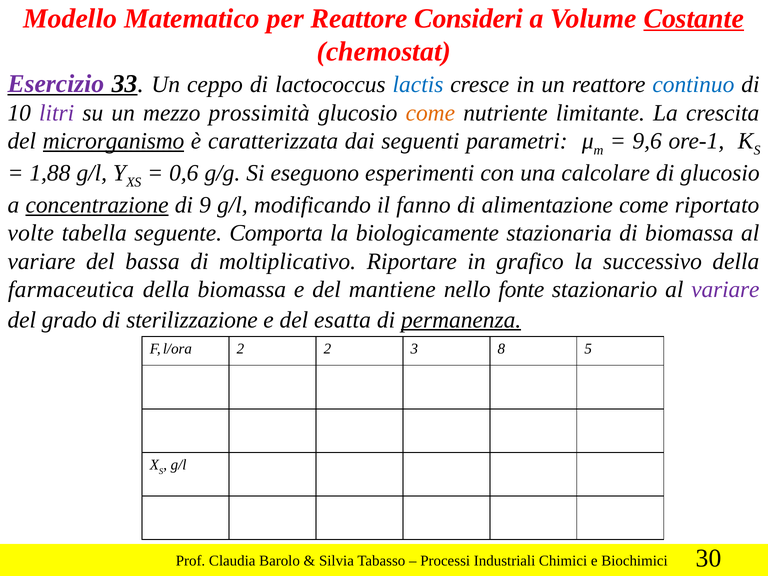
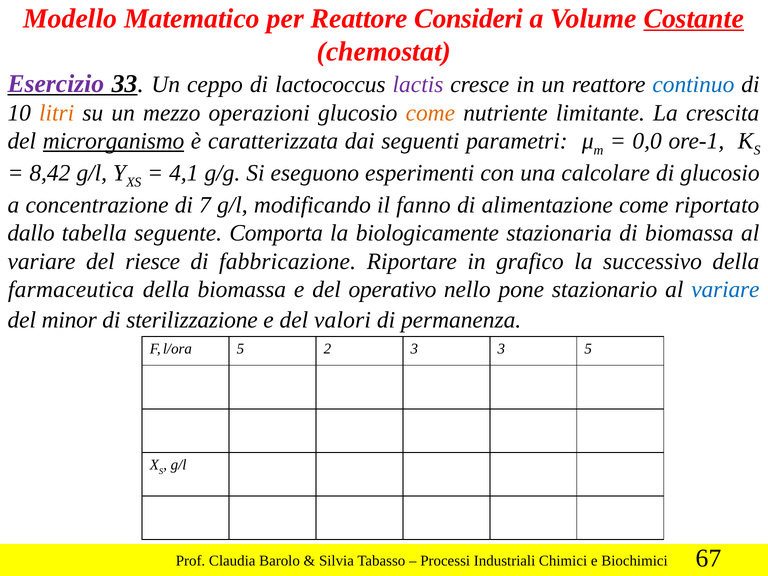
lactis colour: blue -> purple
litri colour: purple -> orange
prossimità: prossimità -> operazioni
9,6: 9,6 -> 0,0
1,88: 1,88 -> 8,42
0,6: 0,6 -> 4,1
concentrazione underline: present -> none
9: 9 -> 7
volte: volte -> dallo
bassa: bassa -> riesce
moltiplicativo: moltiplicativo -> fabbricazione
mantiene: mantiene -> operativo
fonte: fonte -> pone
variare at (725, 290) colour: purple -> blue
grado: grado -> minor
esatta: esatta -> valori
permanenza underline: present -> none
l/ora 2: 2 -> 5
3 8: 8 -> 3
30: 30 -> 67
